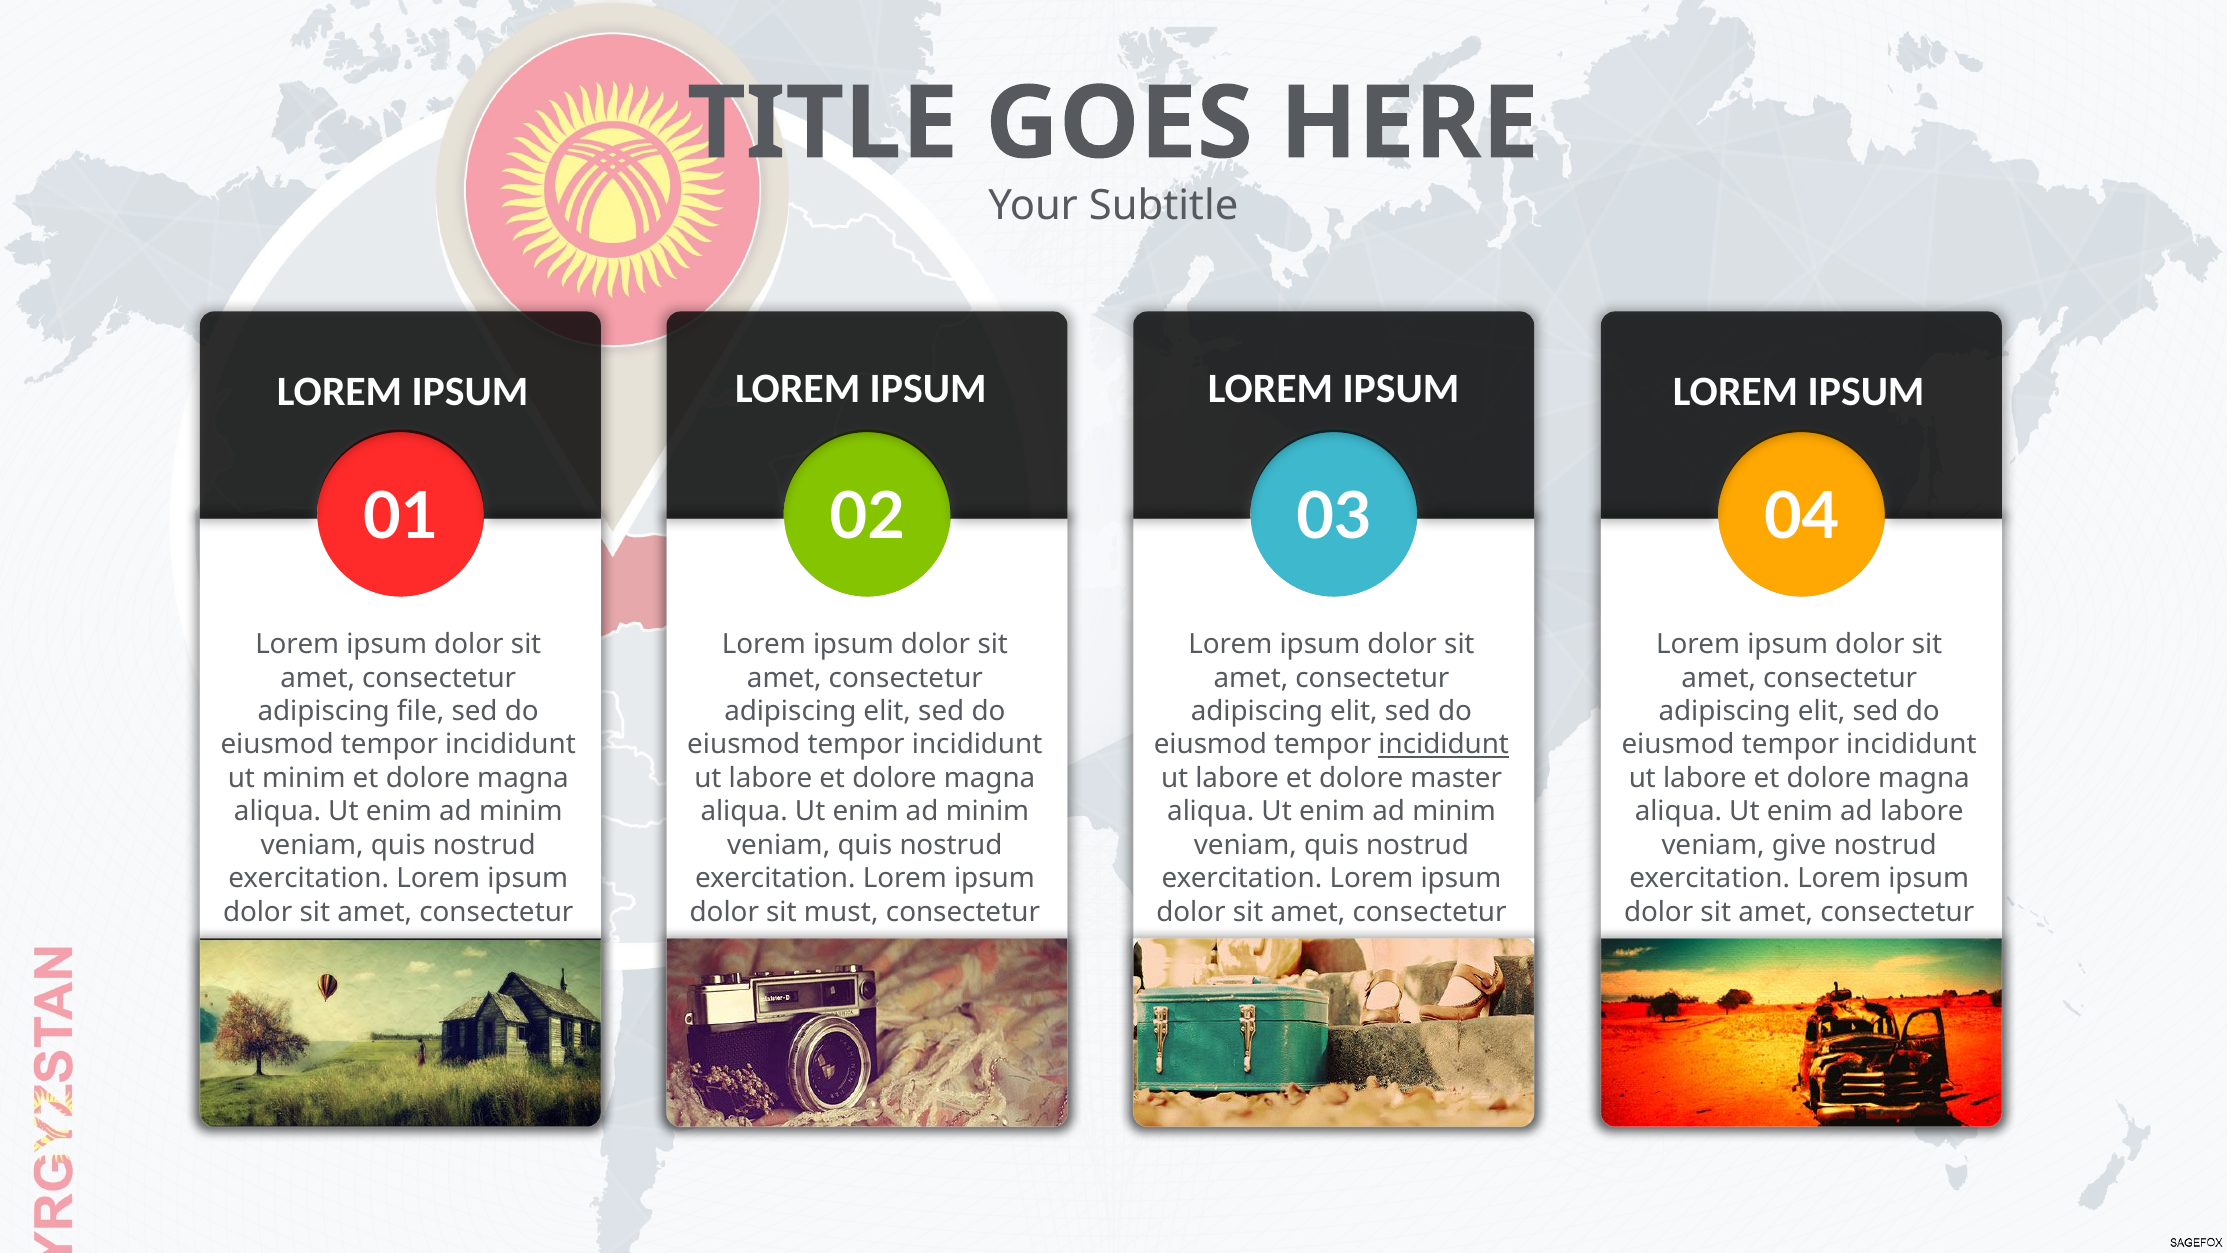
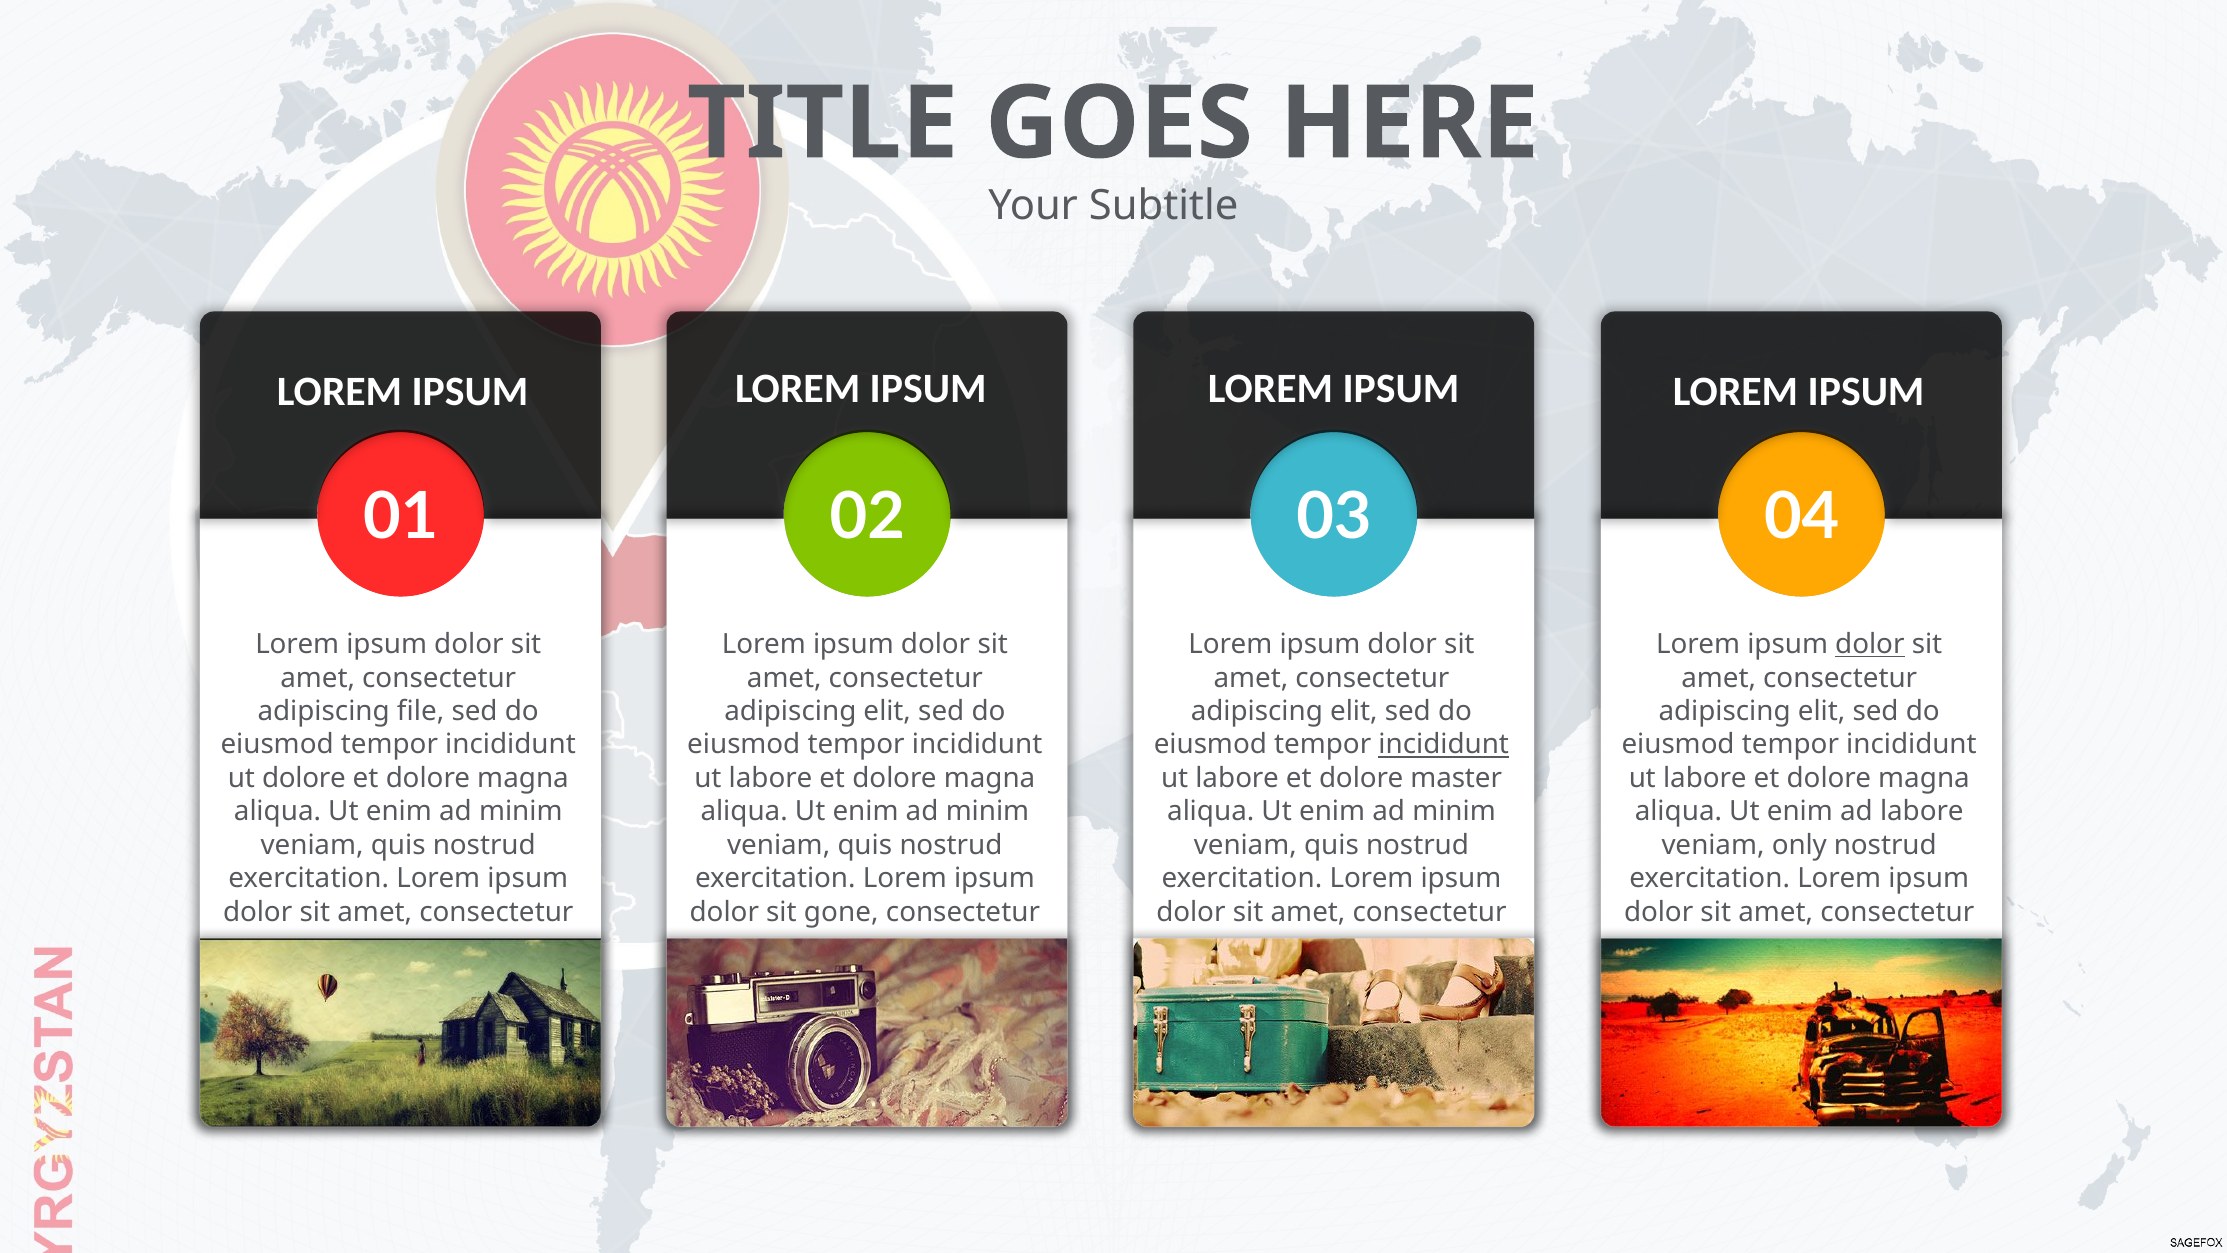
dolor at (1870, 644) underline: none -> present
ut minim: minim -> dolore
give: give -> only
must: must -> gone
